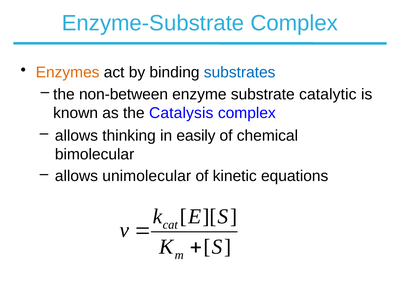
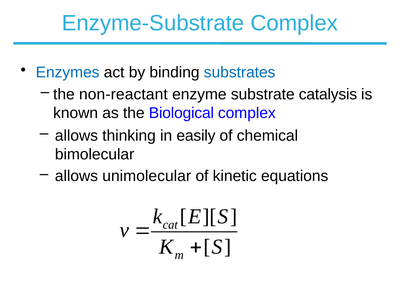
Enzymes colour: orange -> blue
non-between: non-between -> non-reactant
catalytic: catalytic -> catalysis
Catalysis: Catalysis -> Biological
